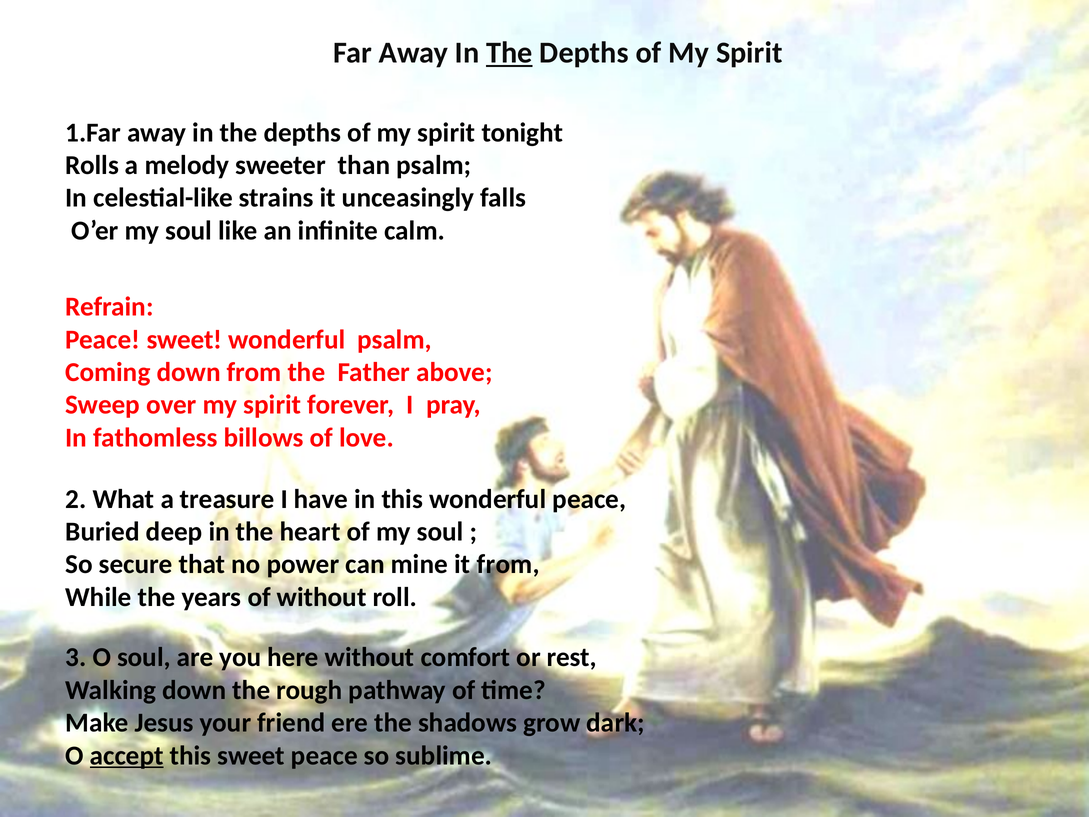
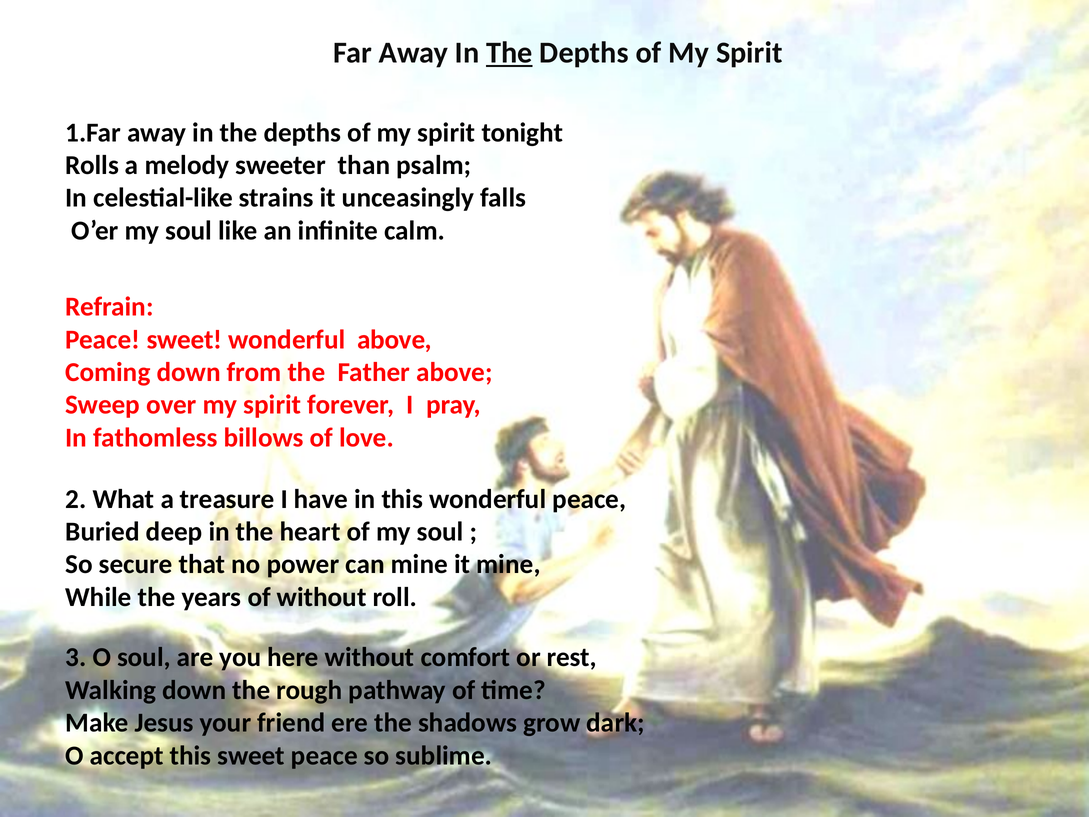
wonderful psalm: psalm -> above
it from: from -> mine
accept underline: present -> none
